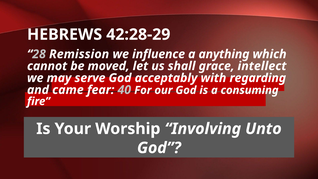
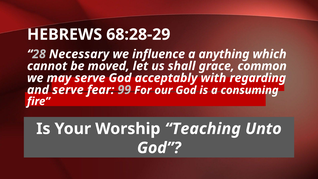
42:28-29: 42:28-29 -> 68:28-29
Remission: Remission -> Necessary
intellect: intellect -> common
and came: came -> serve
40: 40 -> 99
Involving: Involving -> Teaching
